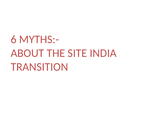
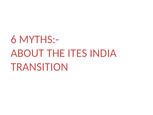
SITE: SITE -> ITES
